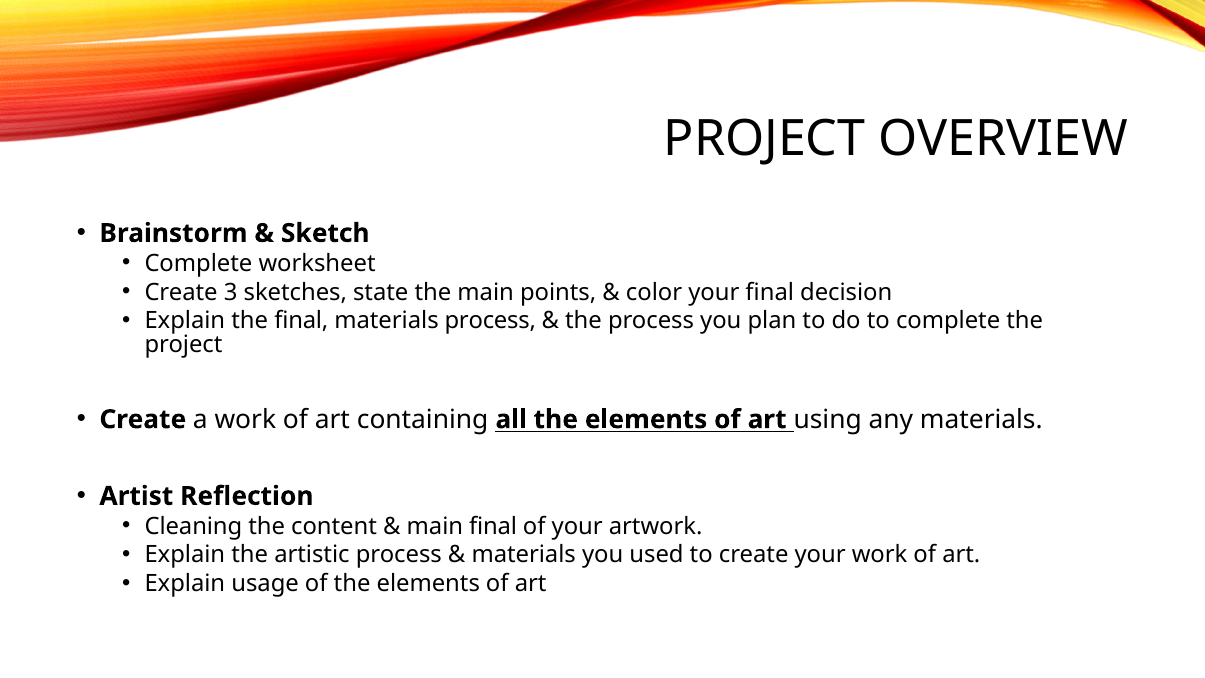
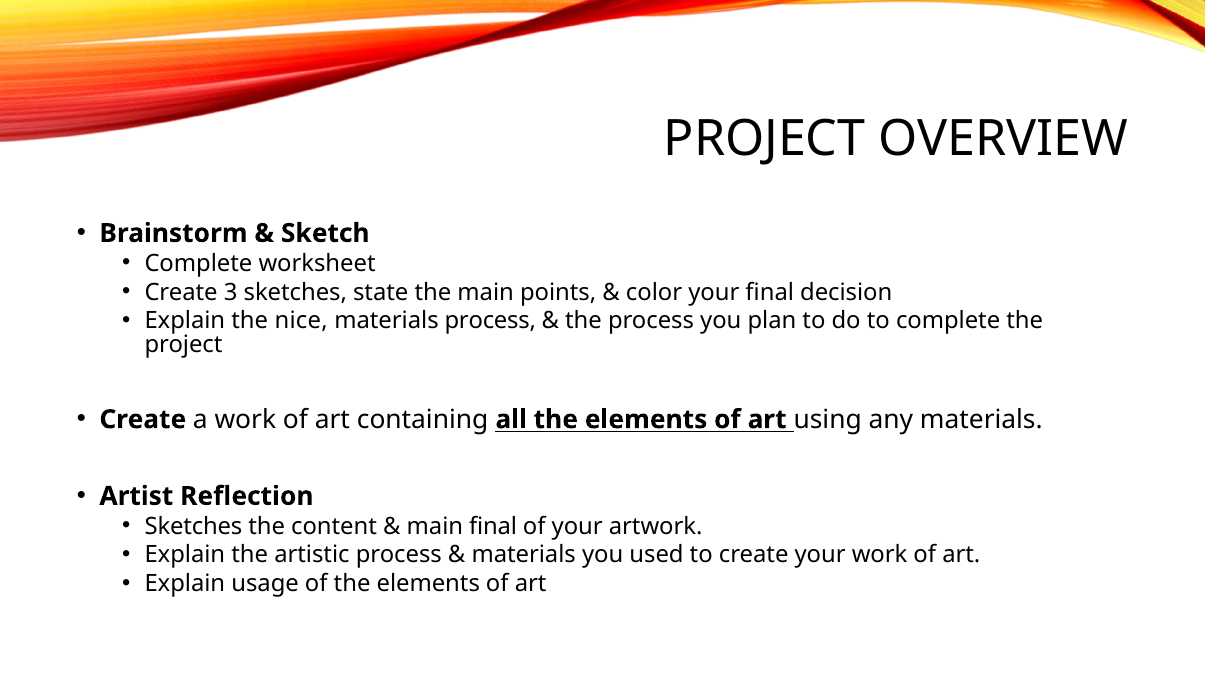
the final: final -> nice
Cleaning at (193, 526): Cleaning -> Sketches
